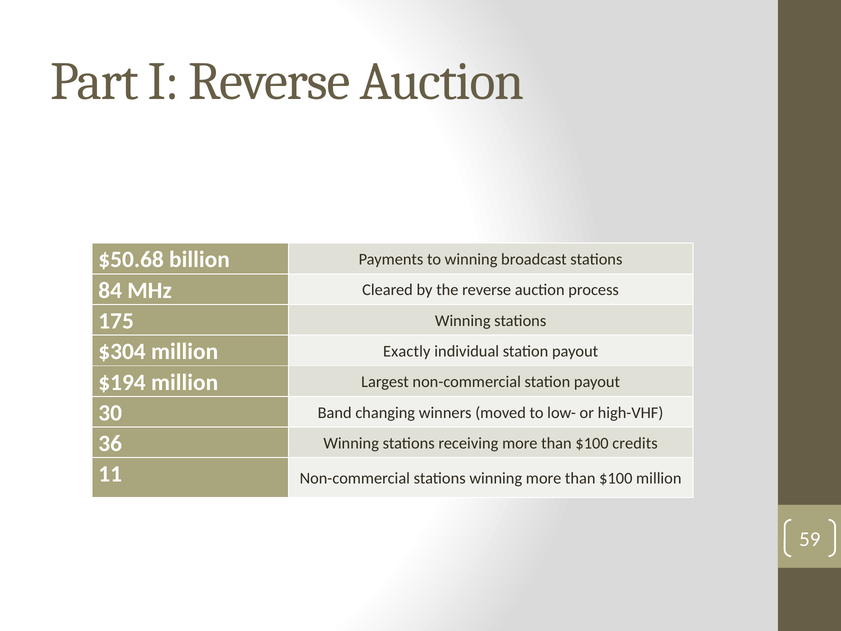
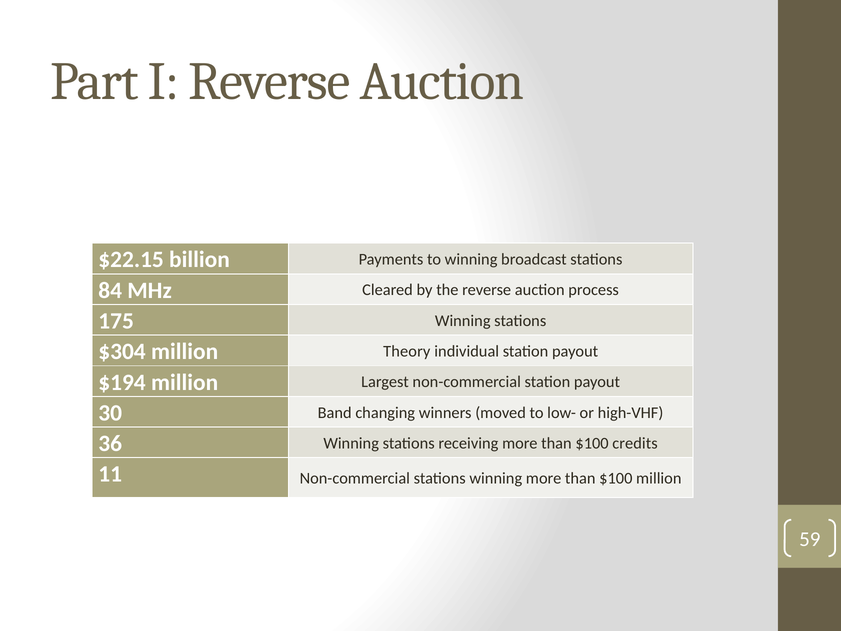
$50.68: $50.68 -> $22.15
Exactly: Exactly -> Theory
